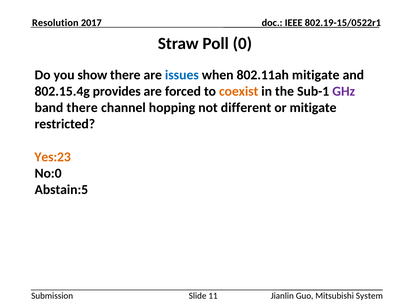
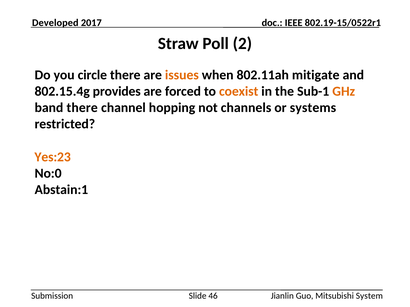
Resolution: Resolution -> Developed
0: 0 -> 2
show: show -> circle
issues colour: blue -> orange
GHz colour: purple -> orange
different: different -> channels
or mitigate: mitigate -> systems
Abstain:5: Abstain:5 -> Abstain:1
11: 11 -> 46
